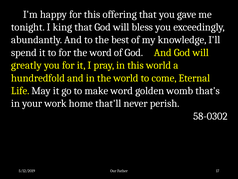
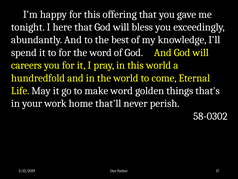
king: king -> here
greatly: greatly -> careers
womb: womb -> things
